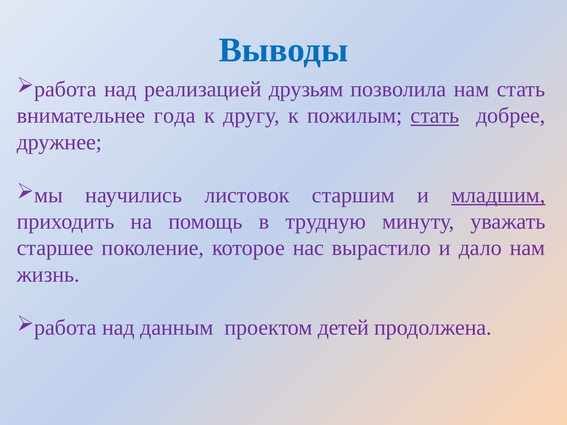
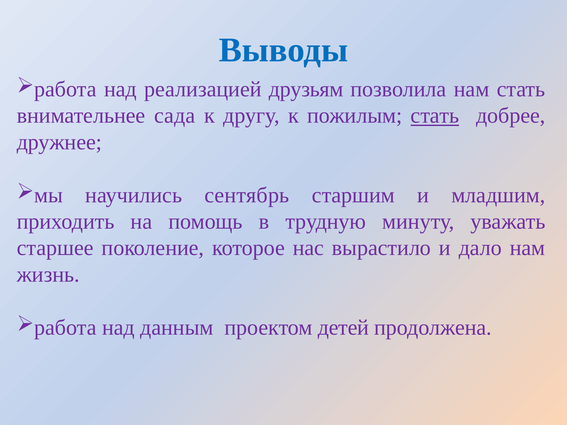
года: года -> сада
листовок: листовок -> сентябрь
младшим underline: present -> none
